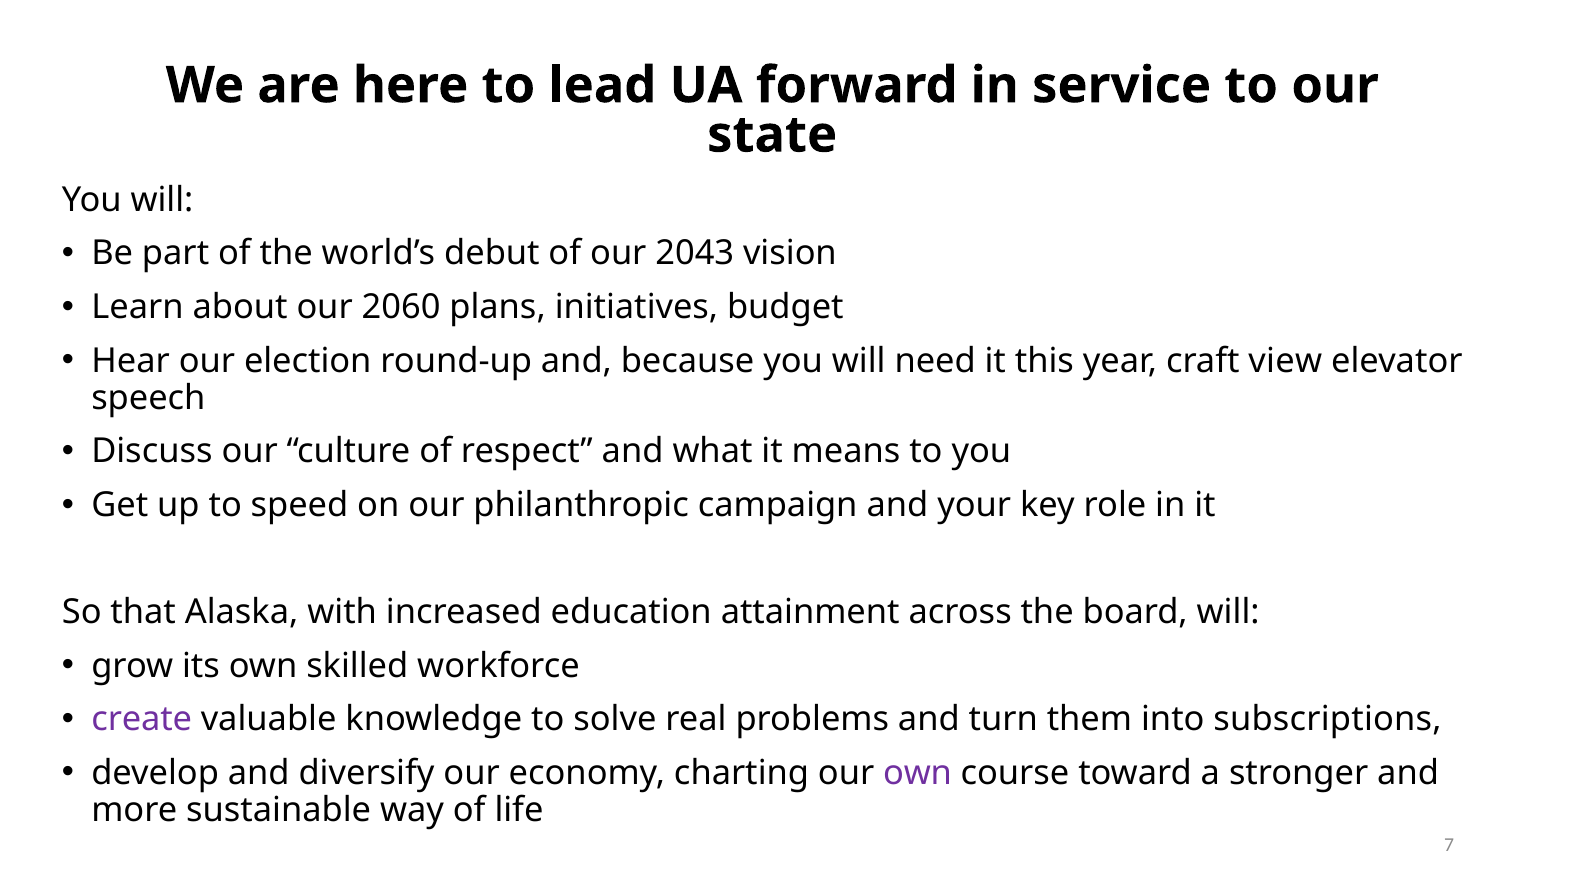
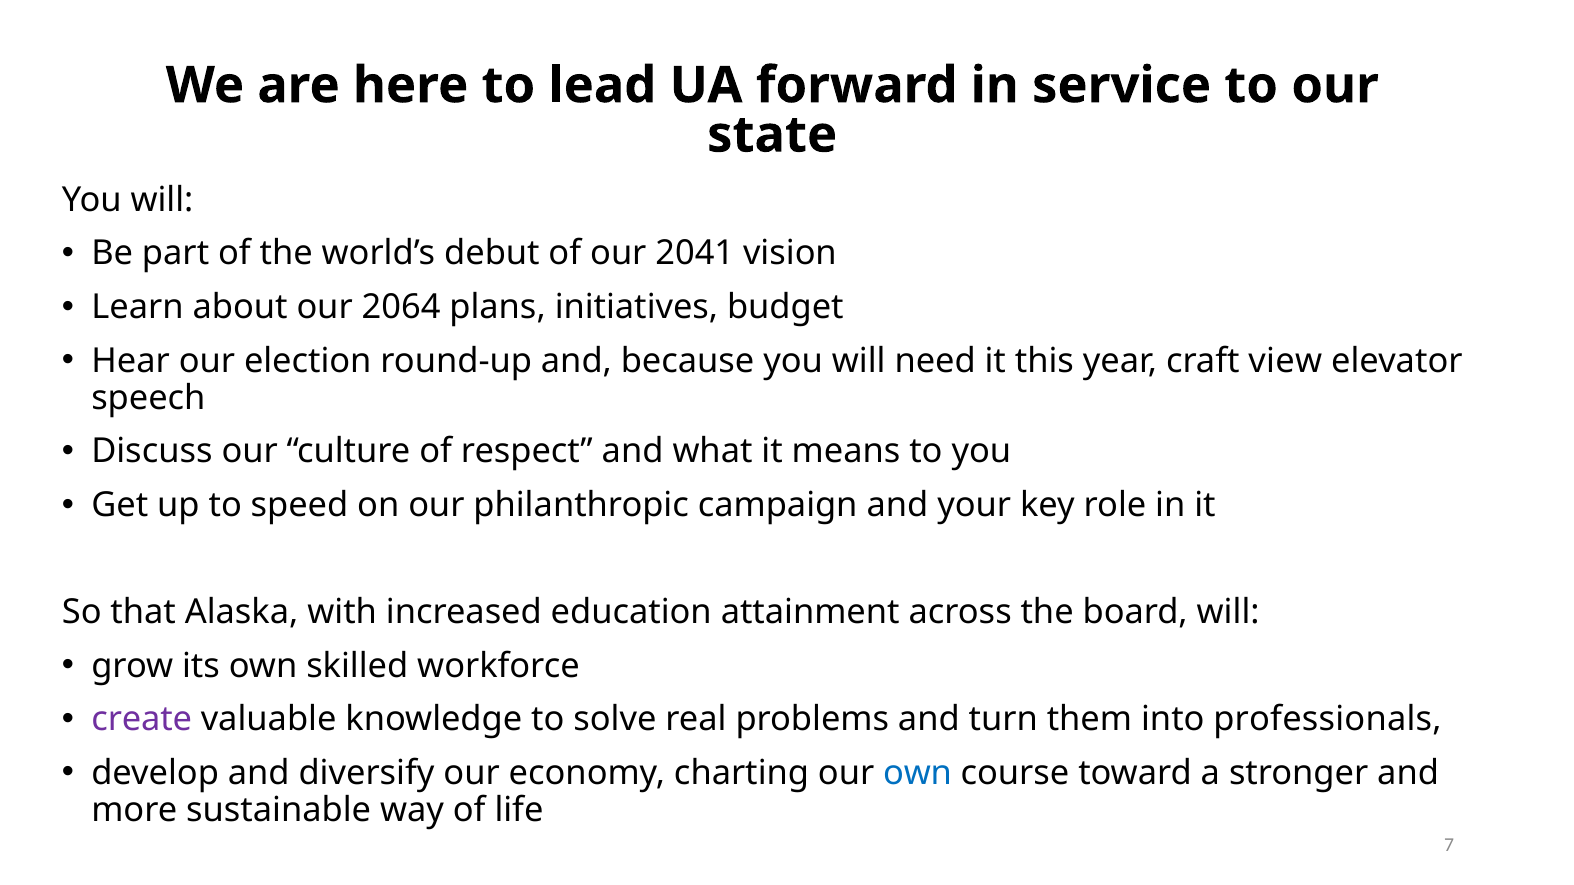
2043: 2043 -> 2041
2060: 2060 -> 2064
subscriptions: subscriptions -> professionals
own at (918, 773) colour: purple -> blue
